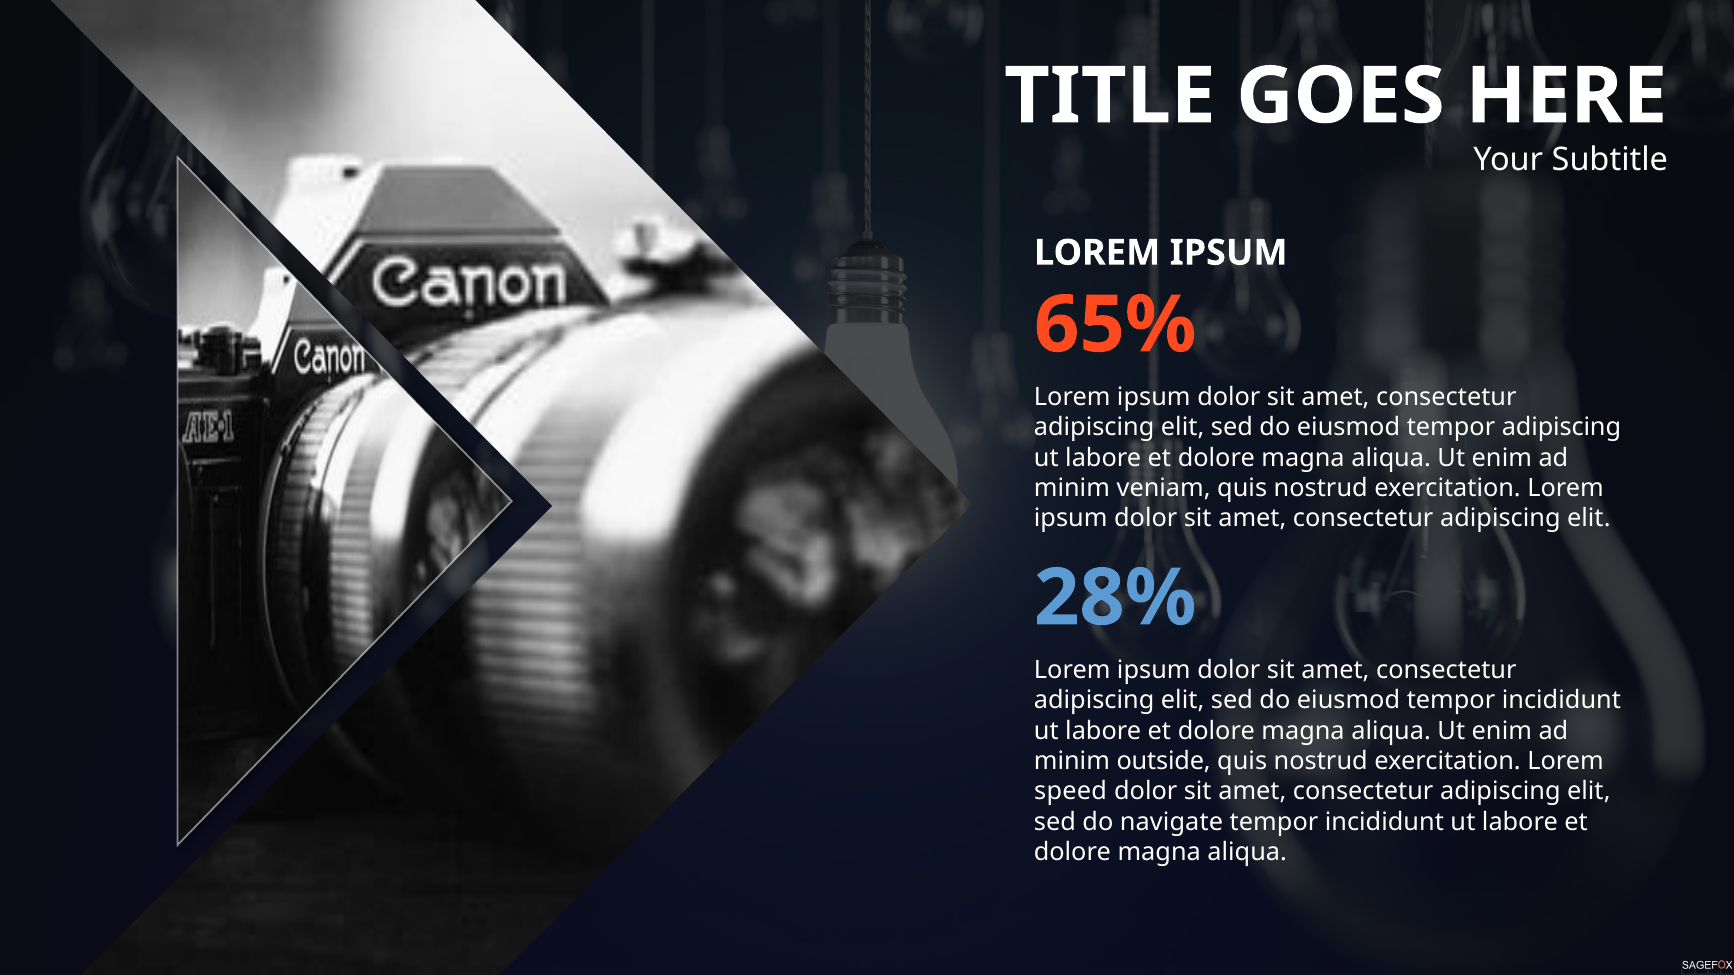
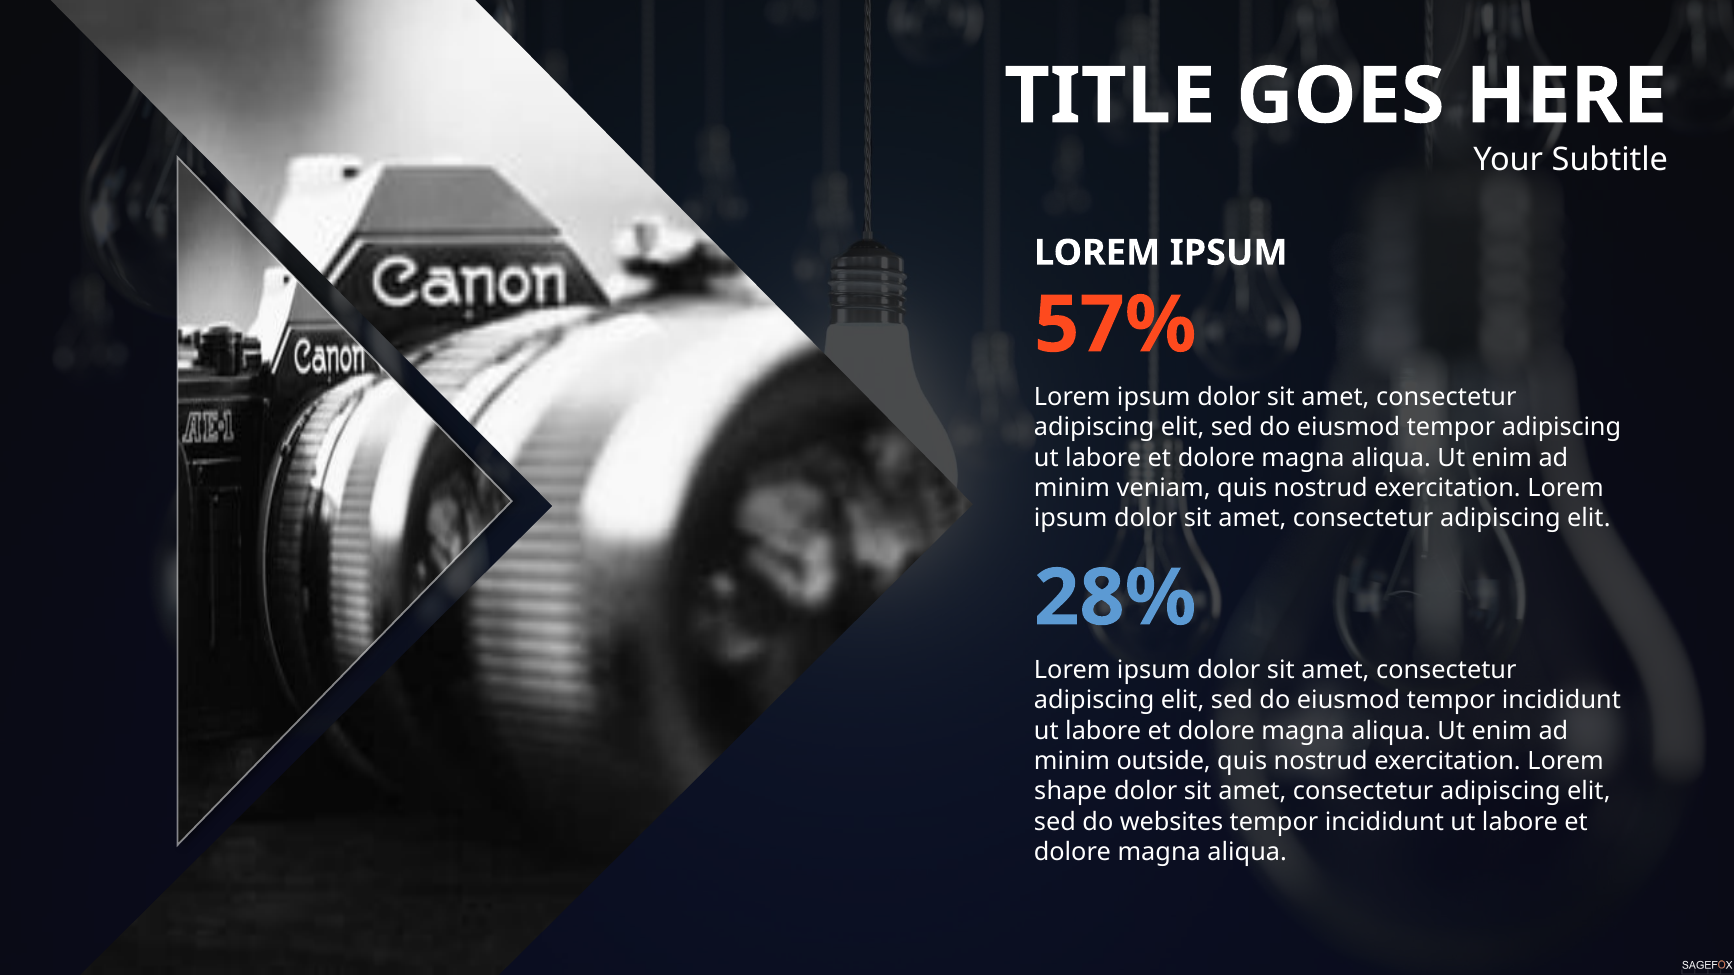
65%: 65% -> 57%
speed: speed -> shape
navigate: navigate -> websites
